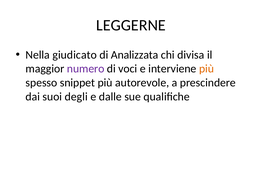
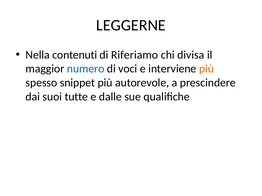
giudicato: giudicato -> contenuti
Analizzata: Analizzata -> Riferiamo
numero colour: purple -> blue
degli: degli -> tutte
